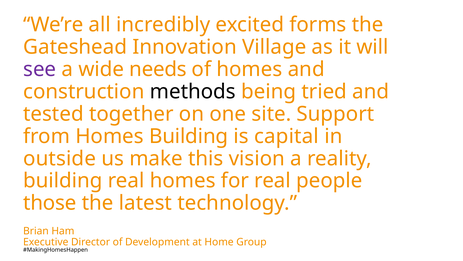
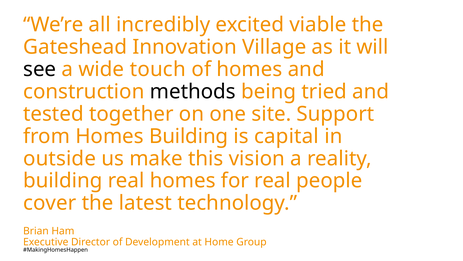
forms: forms -> viable
see colour: purple -> black
needs: needs -> touch
those: those -> cover
